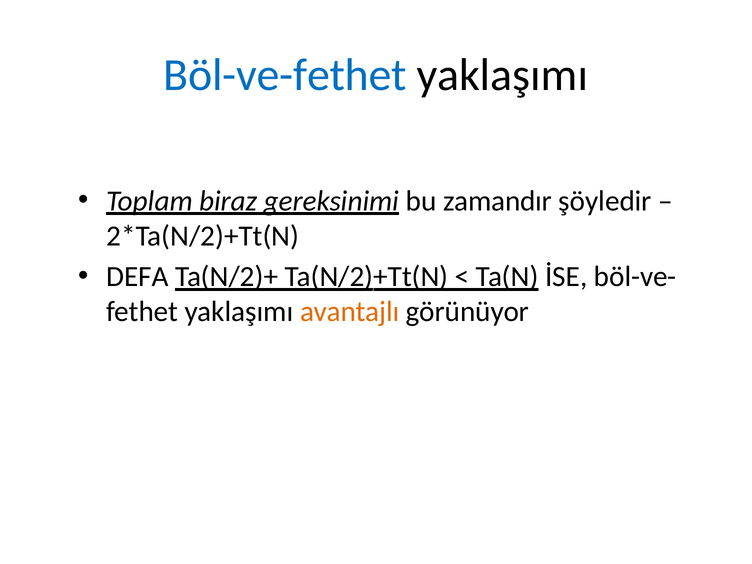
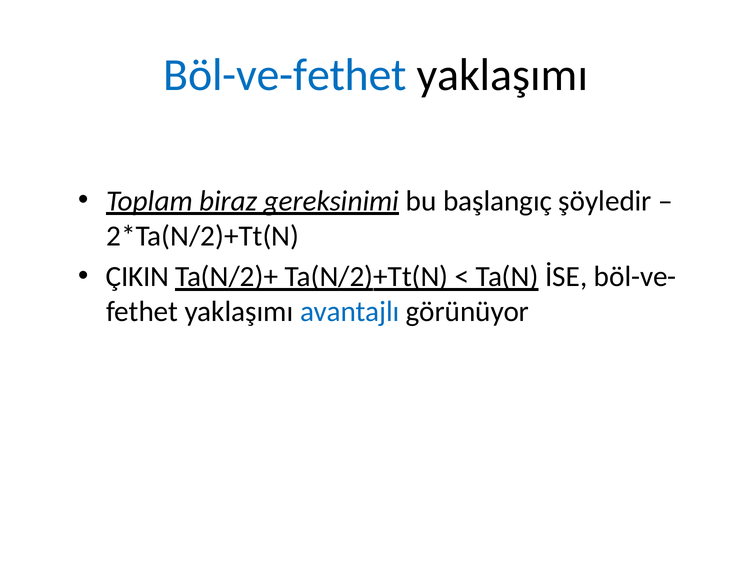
zamandır: zamandır -> başlangıç
DEFA: DEFA -> ÇIKIN
avantajlı colour: orange -> blue
